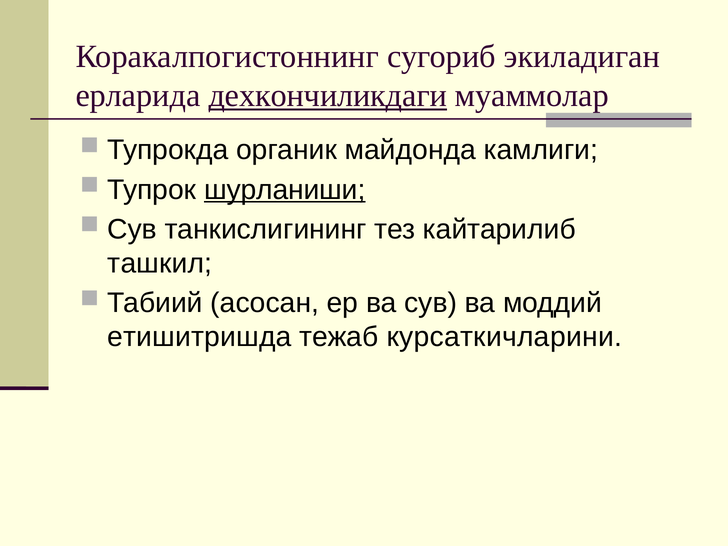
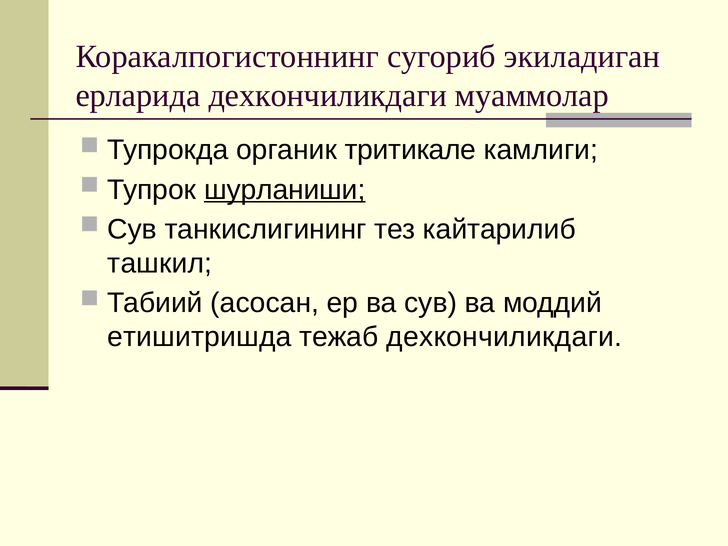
дехкончиликдаги at (328, 96) underline: present -> none
майдонда: майдонда -> тритикале
тежаб курсаткичларини: курсаткичларини -> дехкончиликдаги
